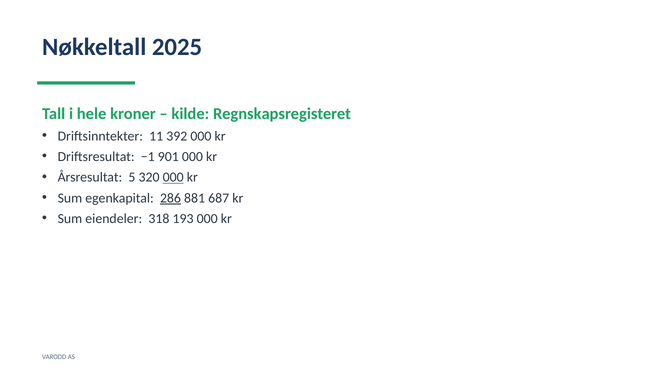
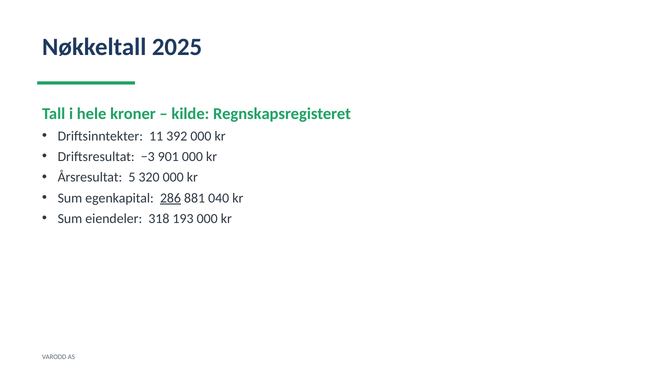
−1: −1 -> −3
000 at (173, 178) underline: present -> none
687: 687 -> 040
